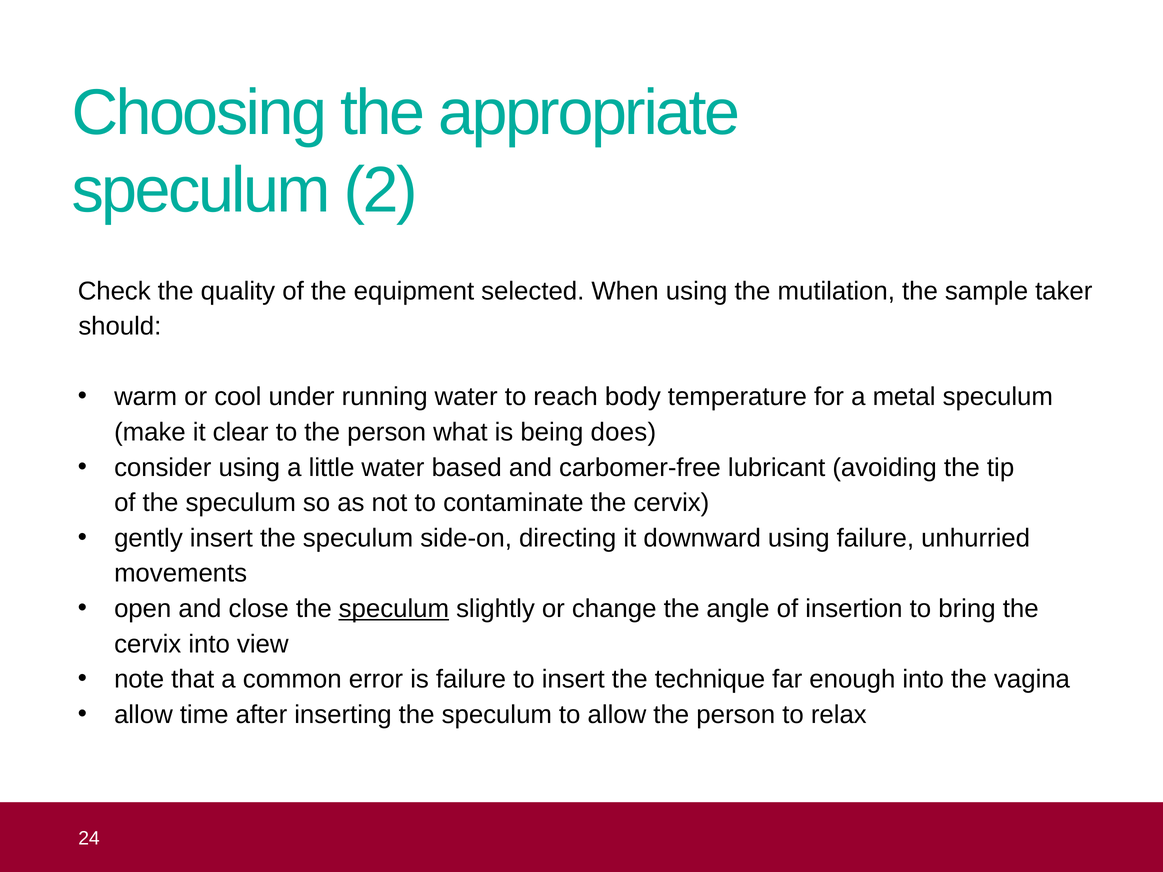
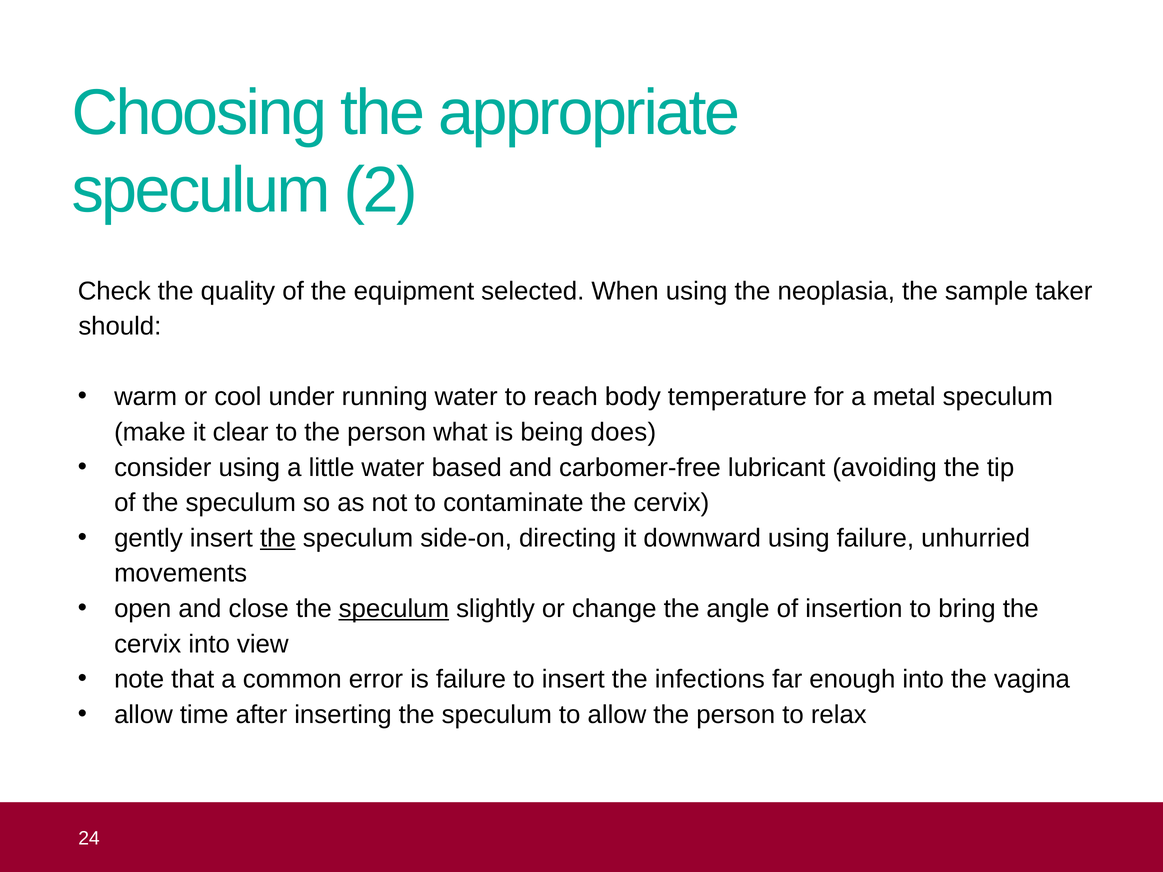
mutilation: mutilation -> neoplasia
the at (278, 538) underline: none -> present
technique: technique -> infections
